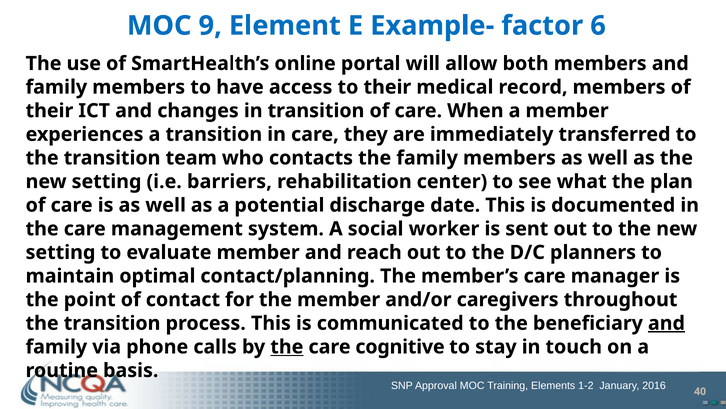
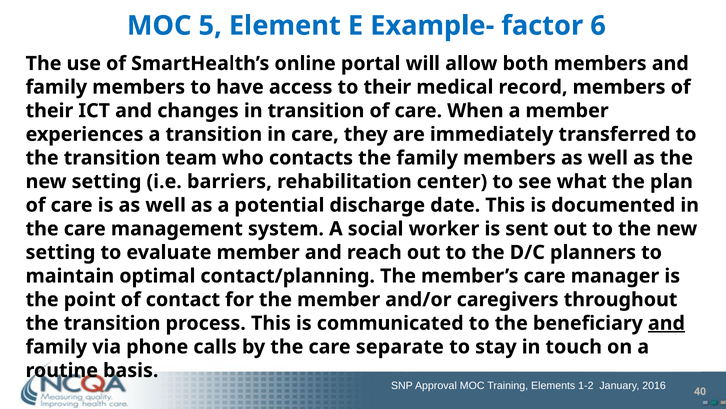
9: 9 -> 5
the at (287, 346) underline: present -> none
cognitive: cognitive -> separate
